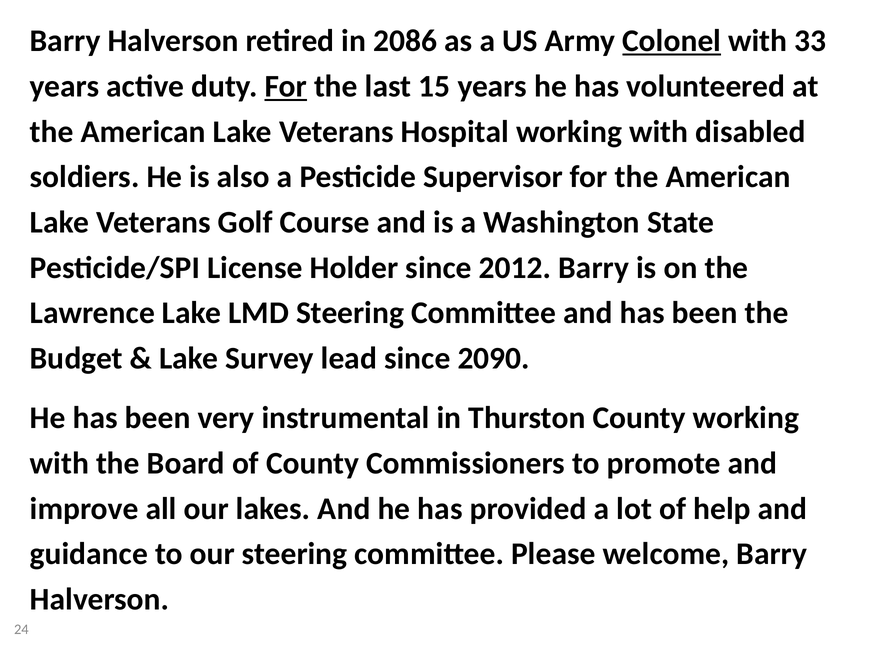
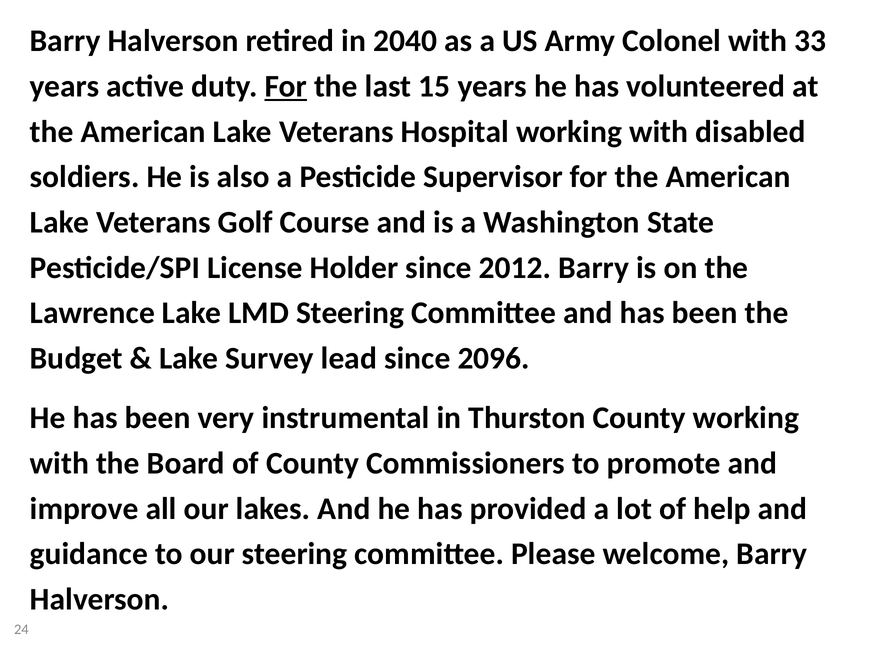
2086: 2086 -> 2040
Colonel underline: present -> none
2090: 2090 -> 2096
